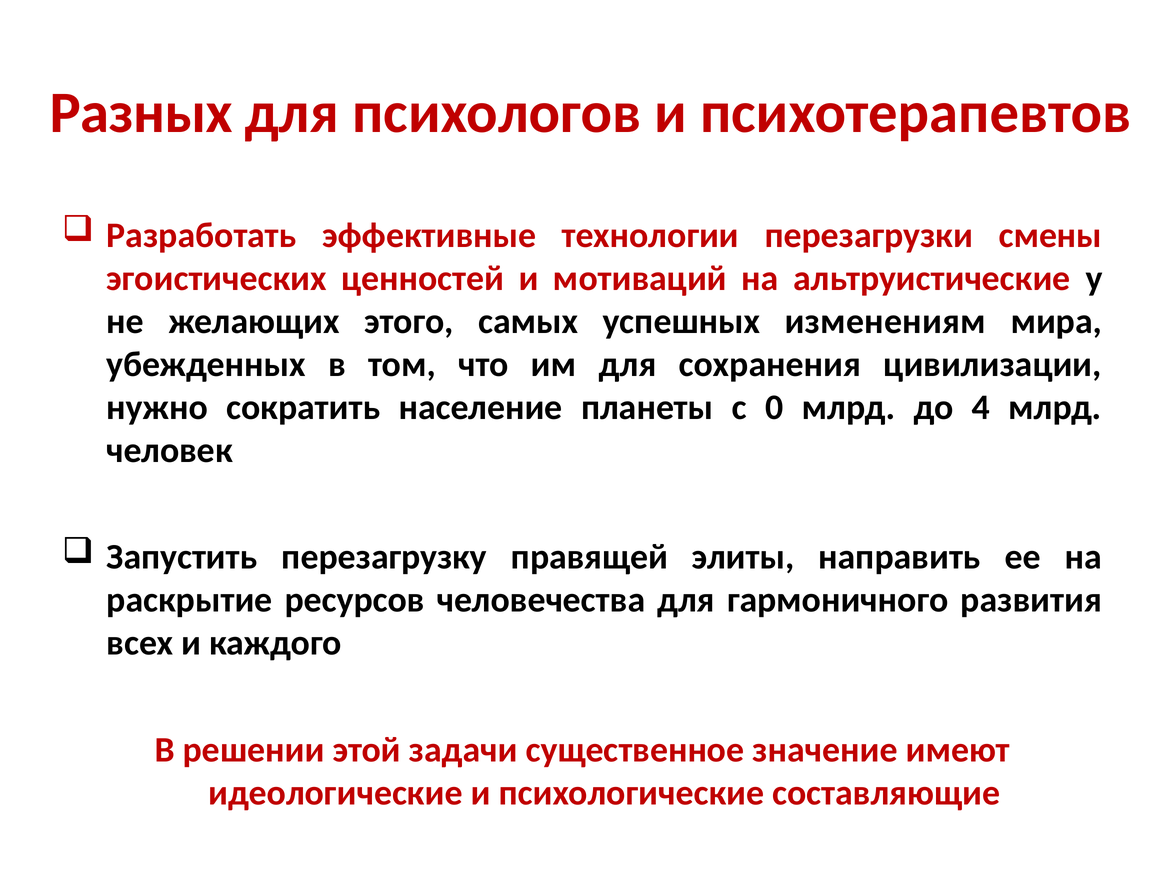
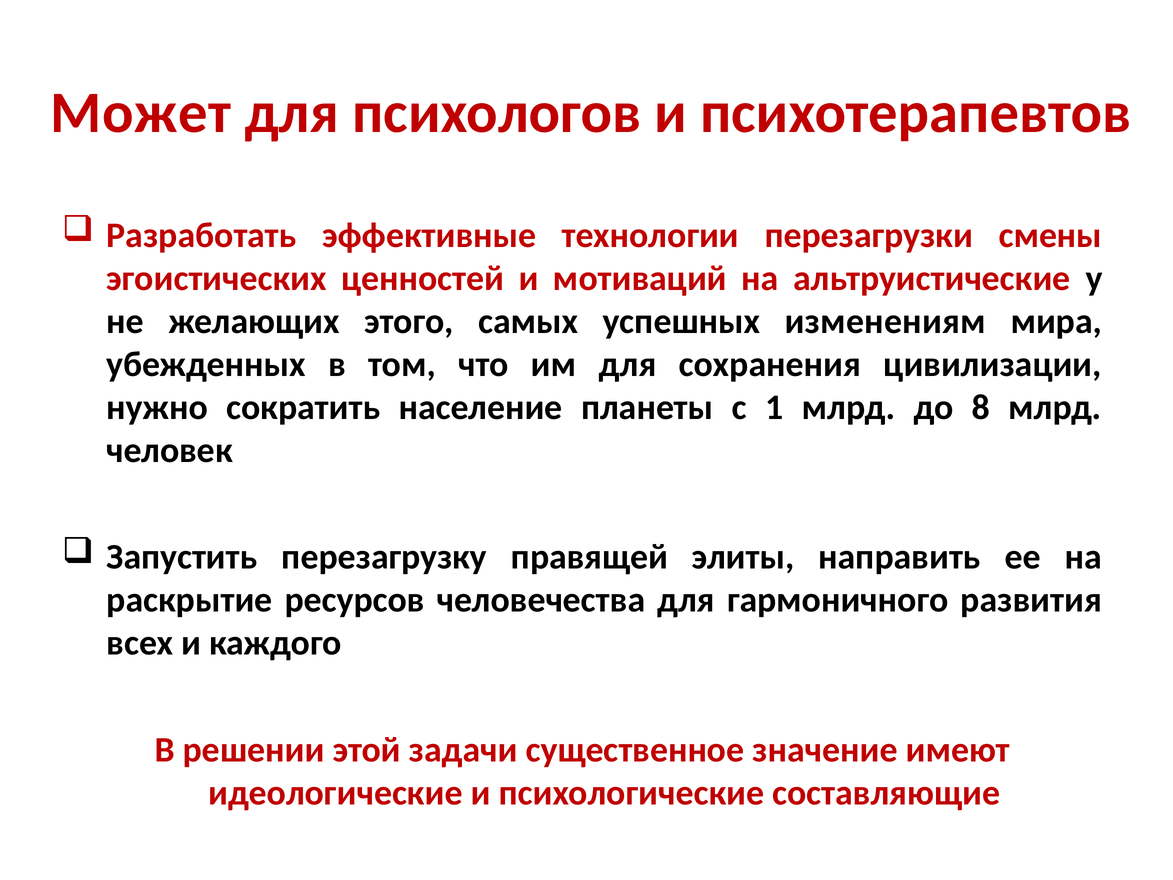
Разных: Разных -> Может
0: 0 -> 1
4: 4 -> 8
